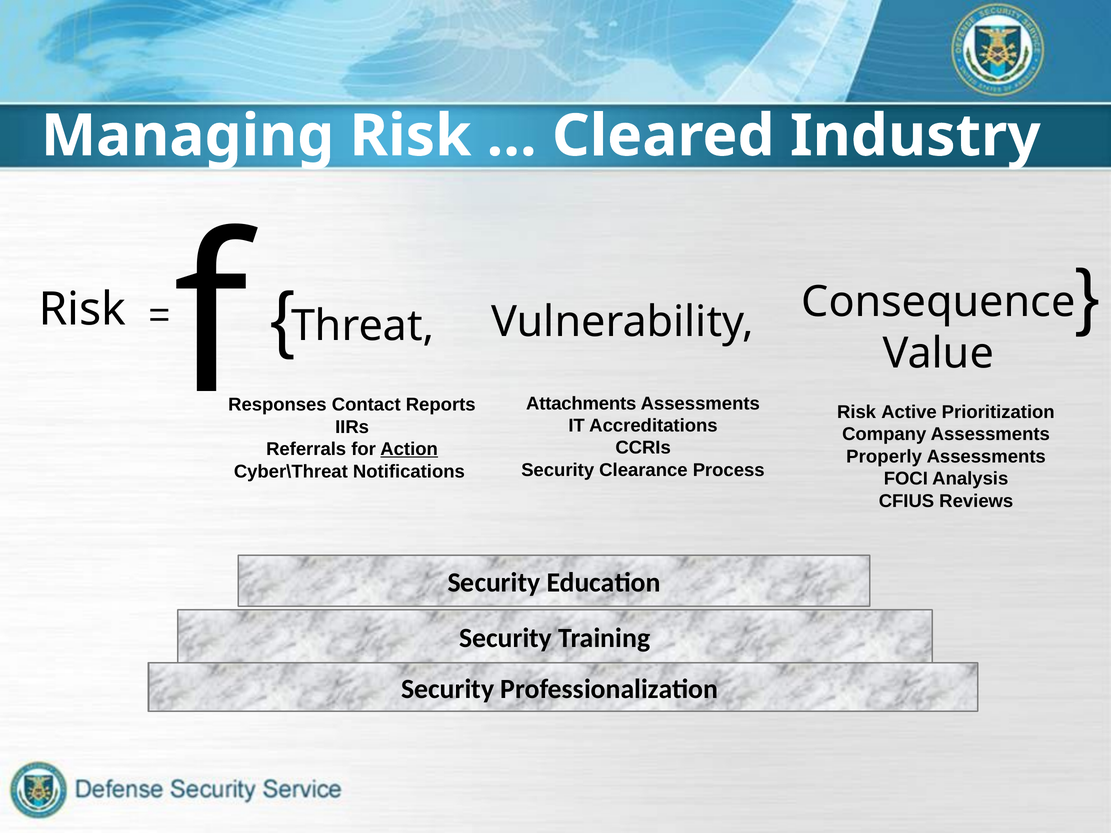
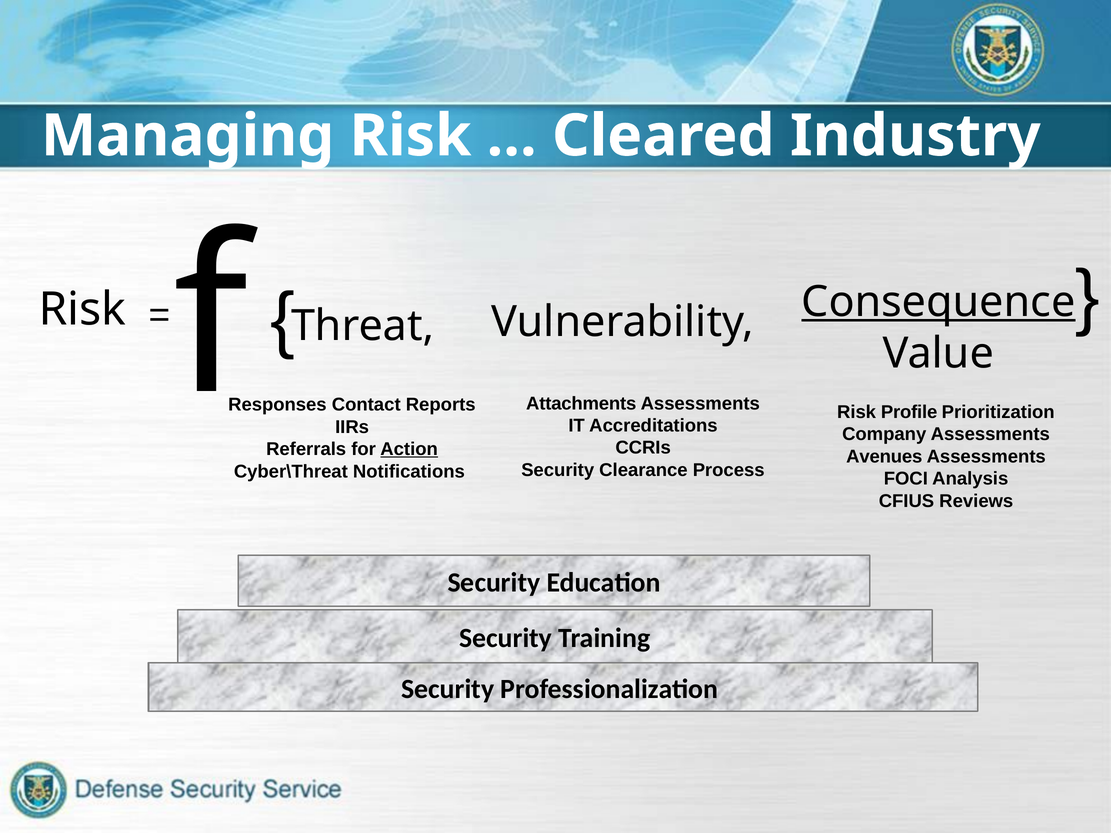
Consequence underline: none -> present
Active: Active -> Profile
Properly: Properly -> Avenues
